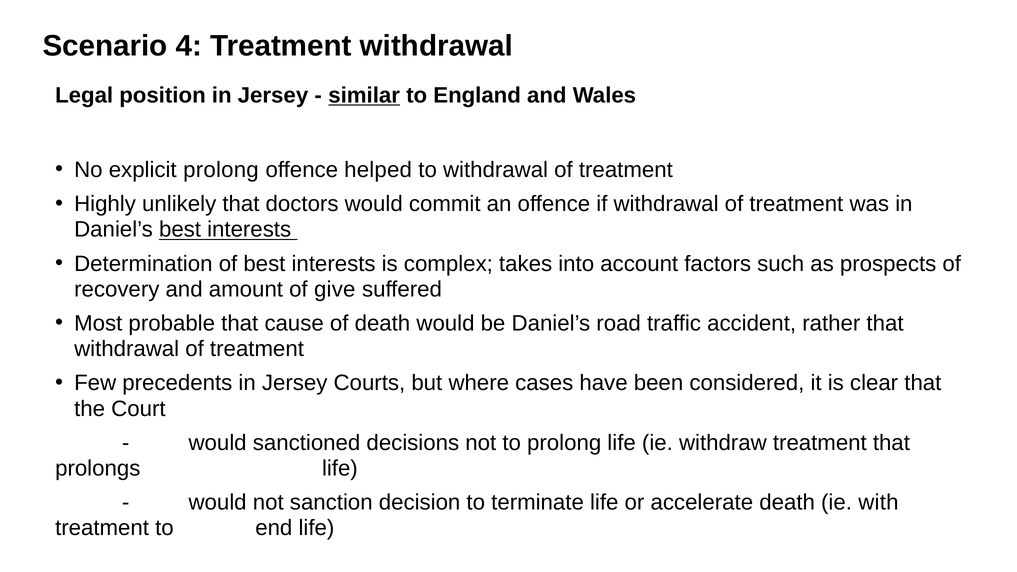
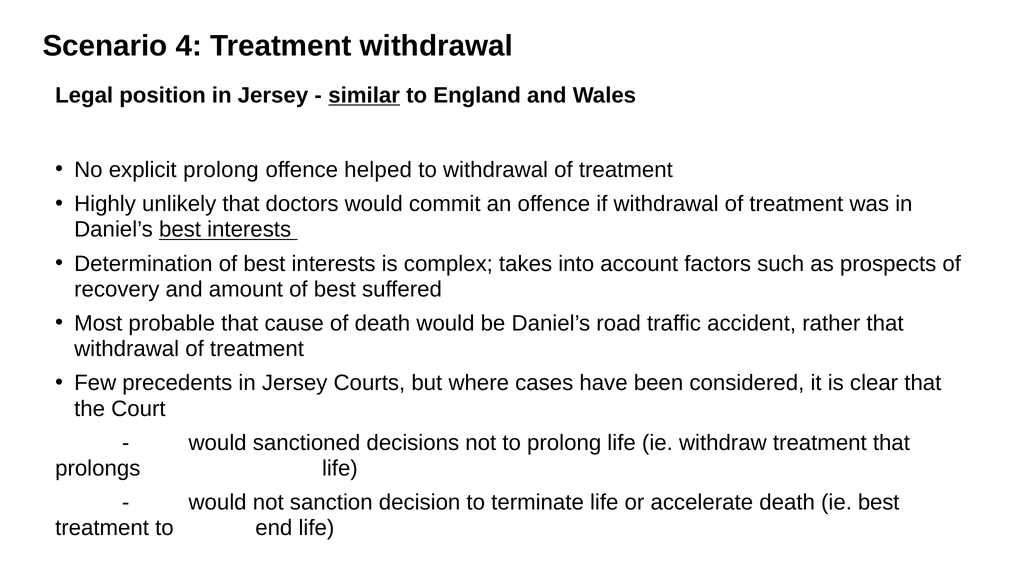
amount of give: give -> best
ie with: with -> best
